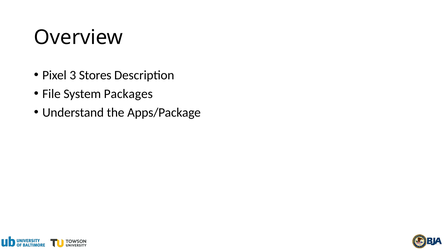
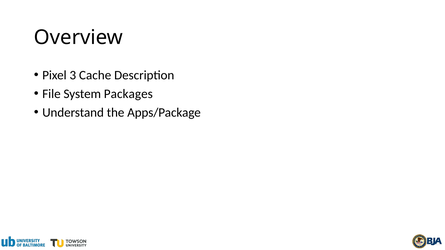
Stores: Stores -> Cache
